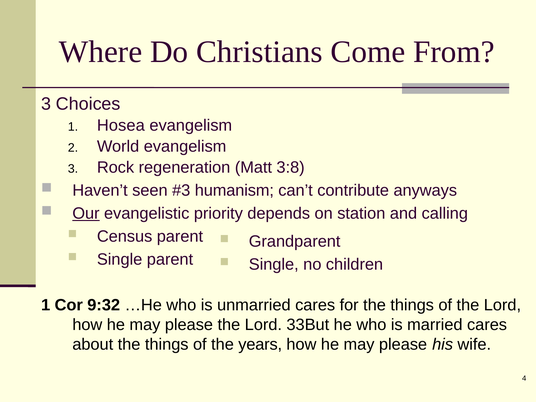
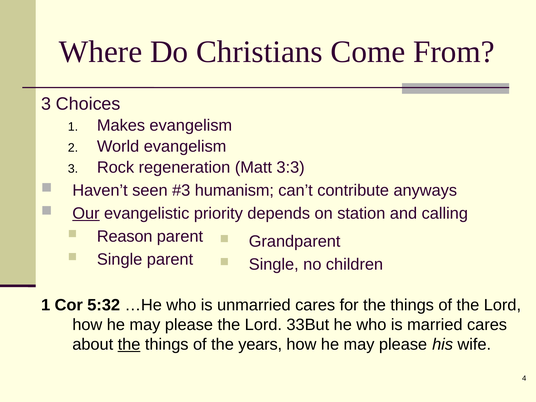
Hosea: Hosea -> Makes
3:8: 3:8 -> 3:3
Census: Census -> Reason
9:32: 9:32 -> 5:32
the at (129, 344) underline: none -> present
